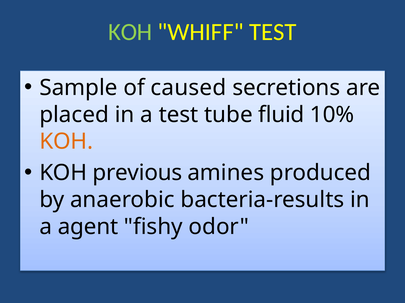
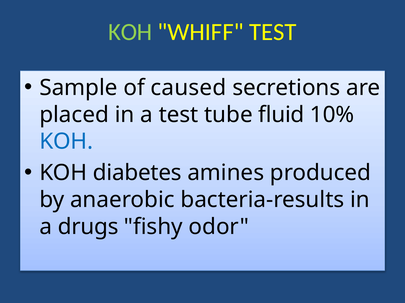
KOH at (66, 142) colour: orange -> blue
previous: previous -> diabetes
agent: agent -> drugs
